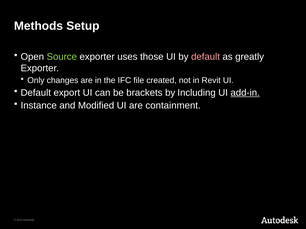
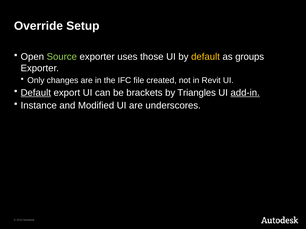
Methods: Methods -> Override
default at (206, 57) colour: pink -> yellow
greatly: greatly -> groups
Default at (36, 93) underline: none -> present
Including: Including -> Triangles
containment: containment -> underscores
